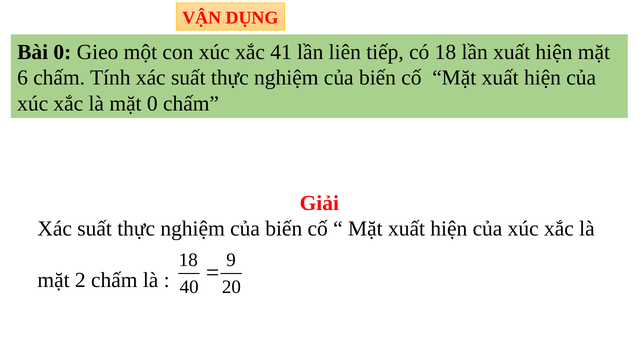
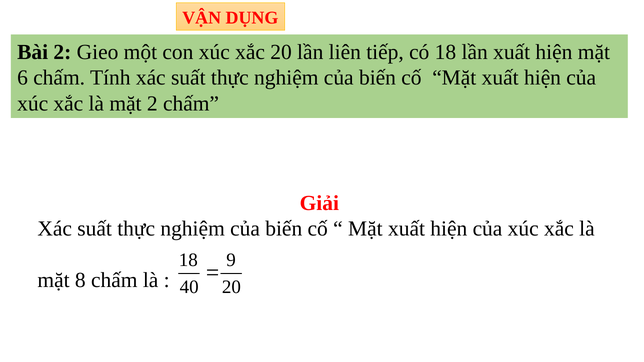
Bài 0: 0 -> 2
xắc 41: 41 -> 20
mặt 0: 0 -> 2
2: 2 -> 8
